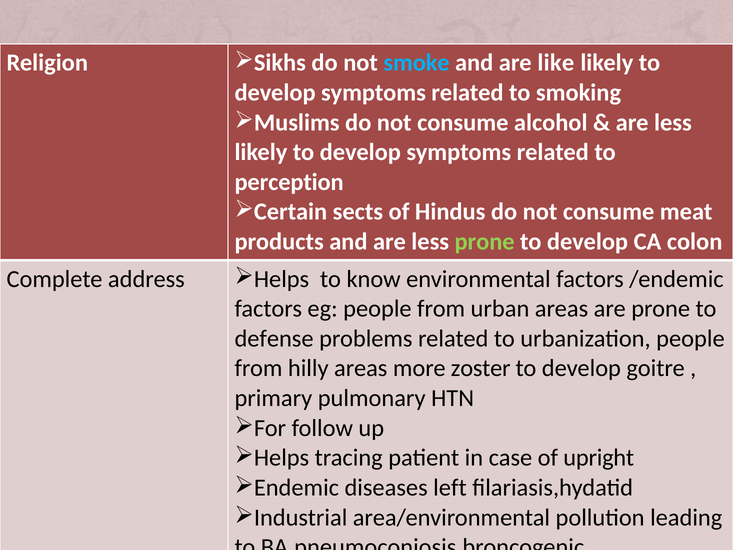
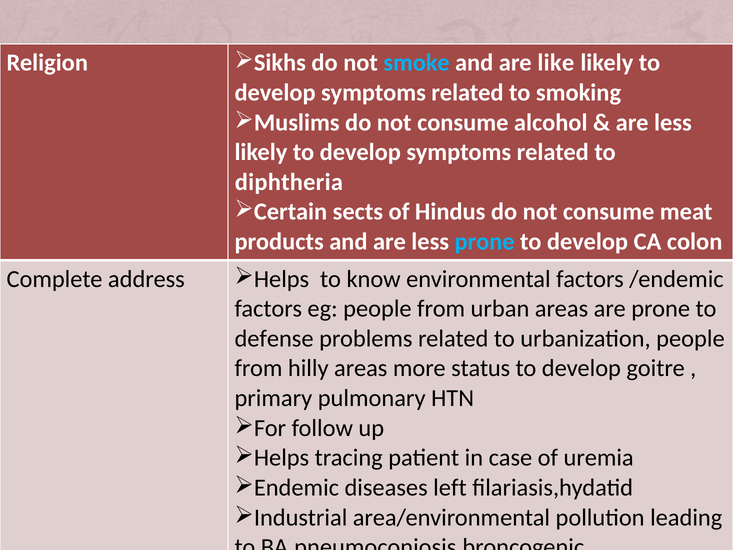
perception: perception -> diphtheria
prone at (485, 242) colour: light green -> light blue
zoster: zoster -> status
upright: upright -> uremia
